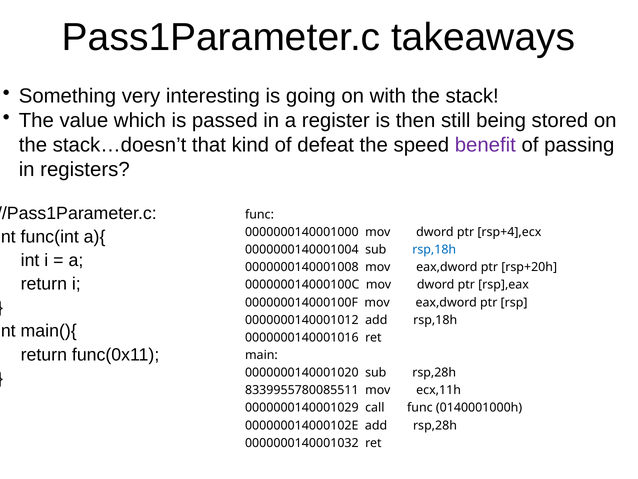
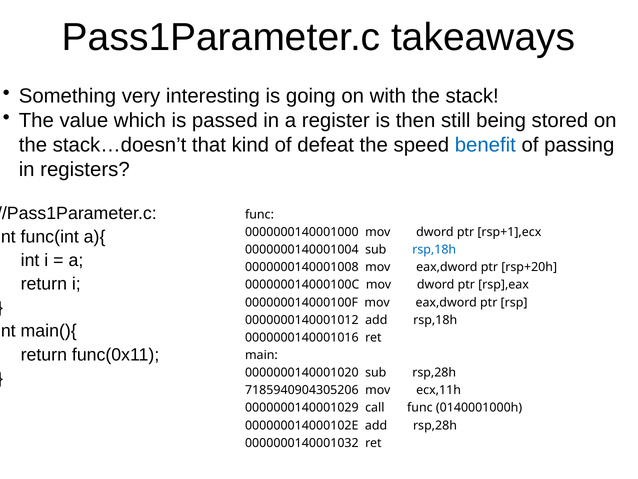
benefit colour: purple -> blue
rsp+4],ecx: rsp+4],ecx -> rsp+1],ecx
8339955780085511: 8339955780085511 -> 7185940904305206
